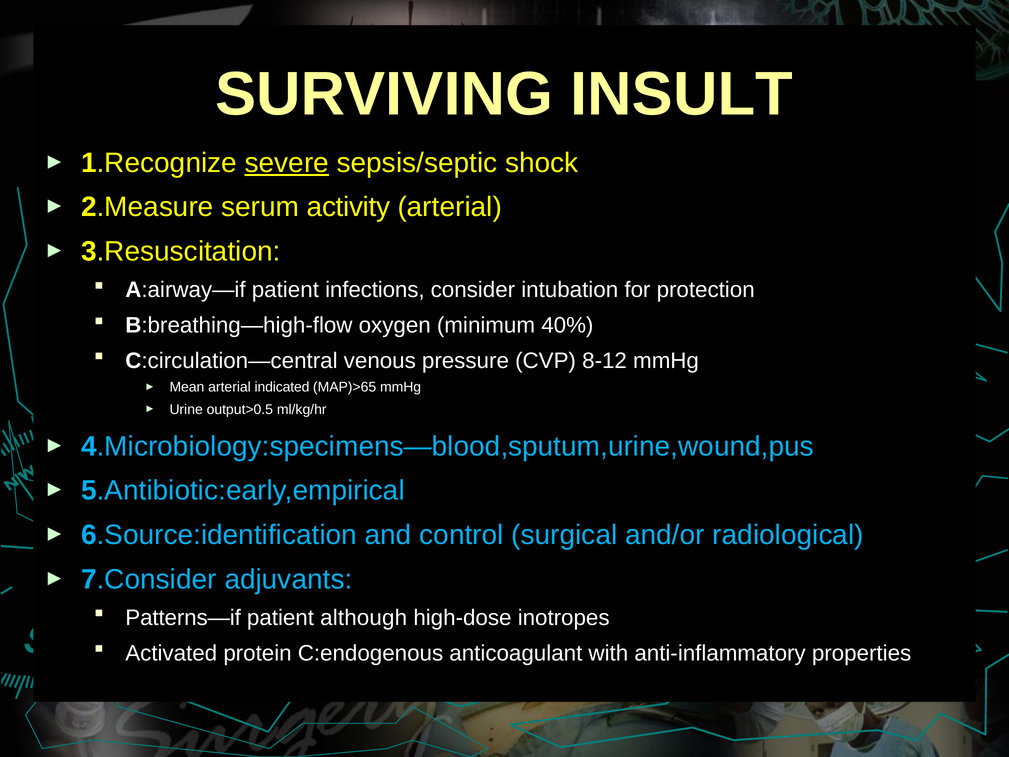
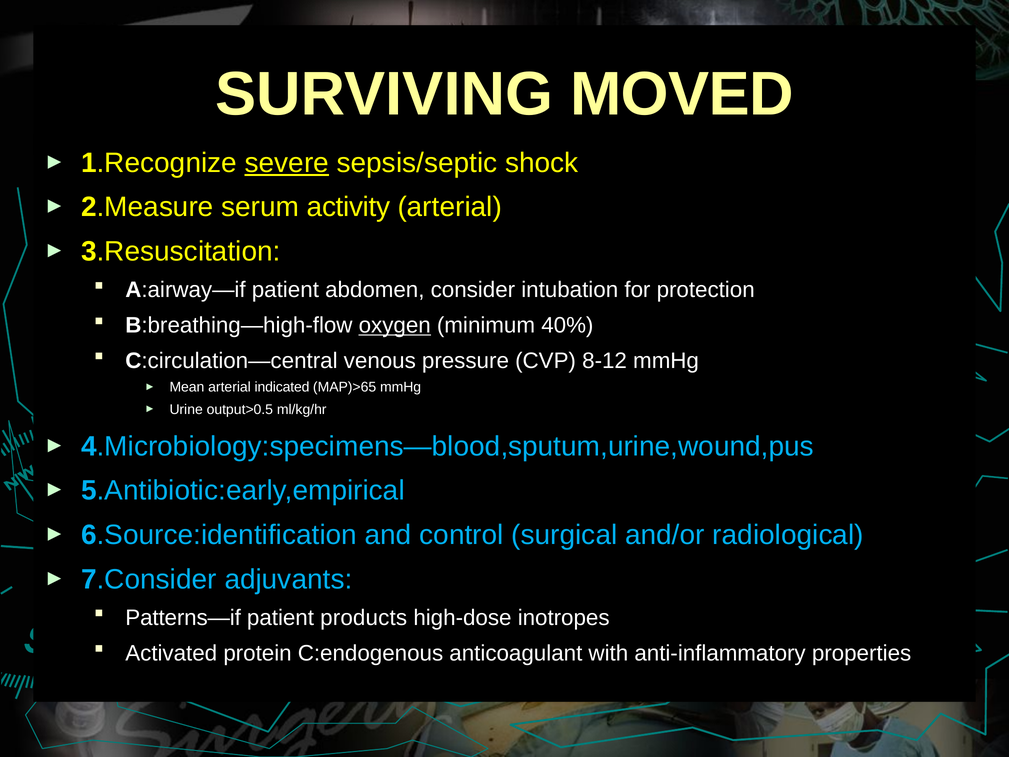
INSULT: INSULT -> MOVED
infections: infections -> abdomen
oxygen underline: none -> present
although: although -> products
